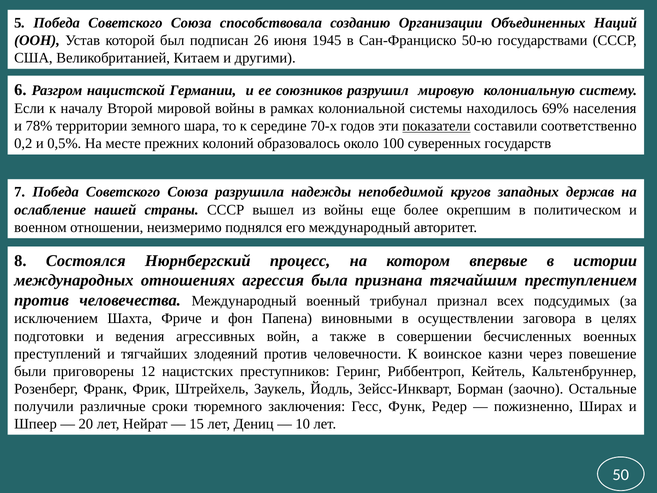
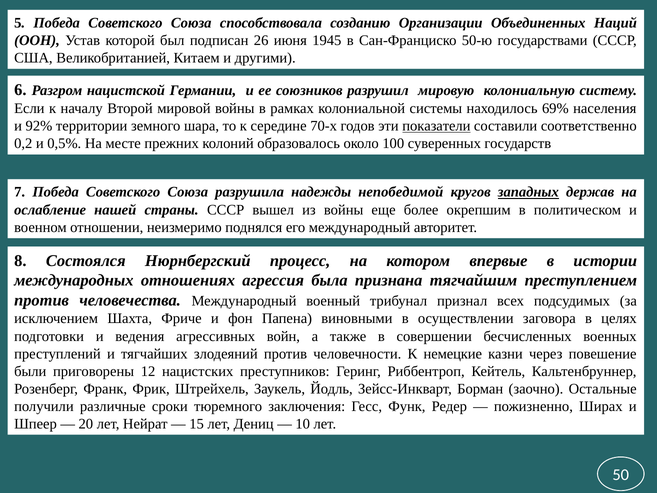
78%: 78% -> 92%
западных underline: none -> present
воинское: воинское -> немецкие
